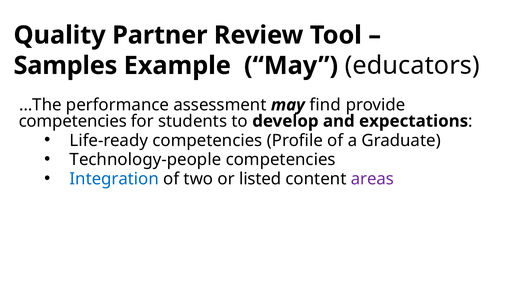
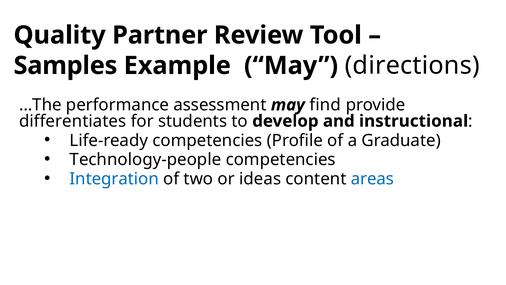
educators: educators -> directions
competencies at (73, 121): competencies -> differentiates
expectations: expectations -> instructional
listed: listed -> ideas
areas colour: purple -> blue
